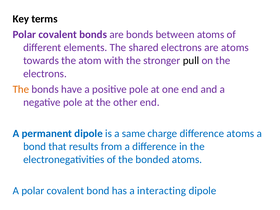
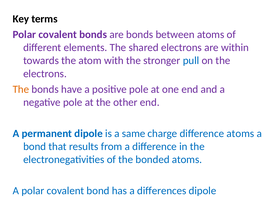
are atoms: atoms -> within
pull colour: black -> blue
interacting: interacting -> differences
